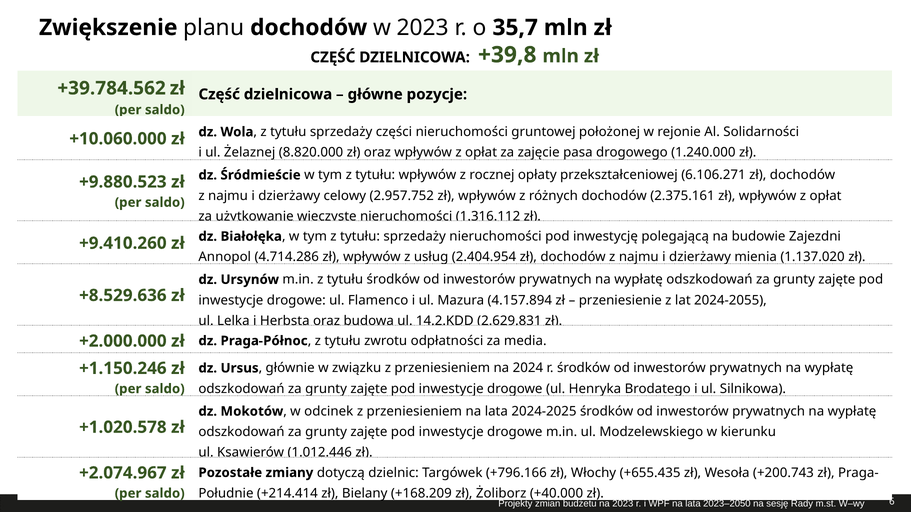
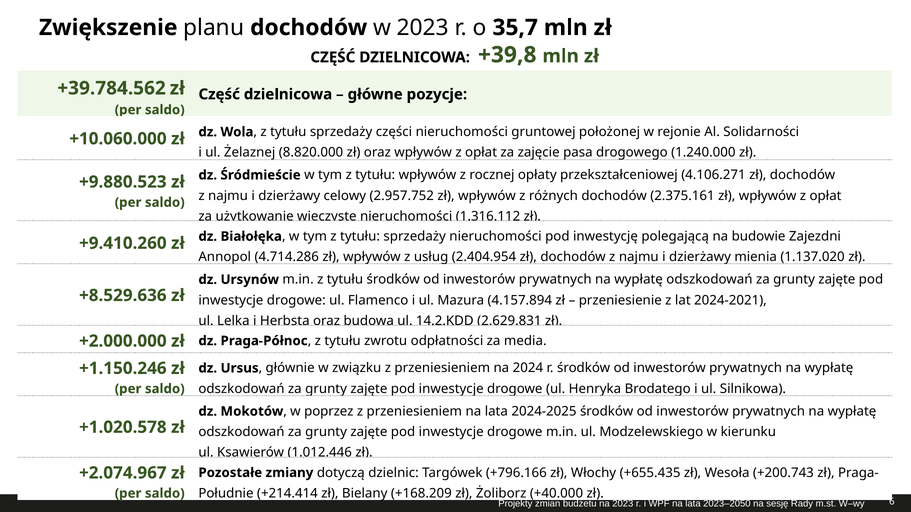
6.106.271: 6.106.271 -> 4.106.271
2024-2055: 2024-2055 -> 2024-2021
odcinek: odcinek -> poprzez
